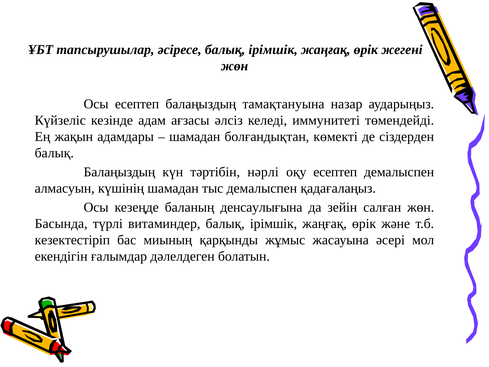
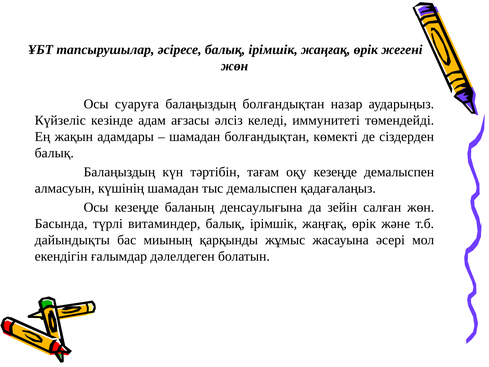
Осы есептеп: есептеп -> суаруға
балаңыздың тамақтануына: тамақтануына -> болғандықтан
нәрлі: нәрлі -> тағам
оқу есептеп: есептеп -> кезеңде
кезектестіріп: кезектестіріп -> дайындықты
